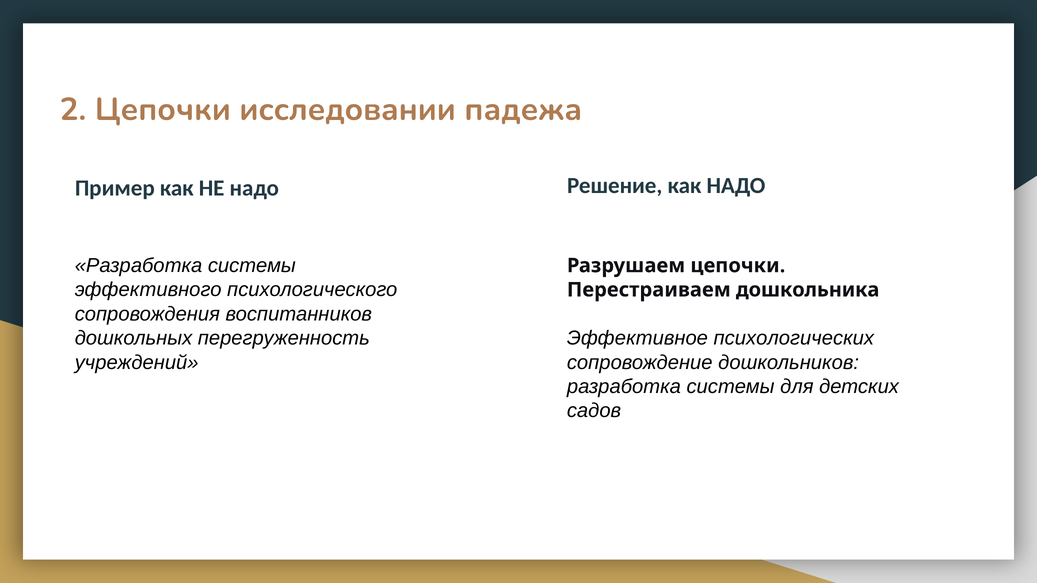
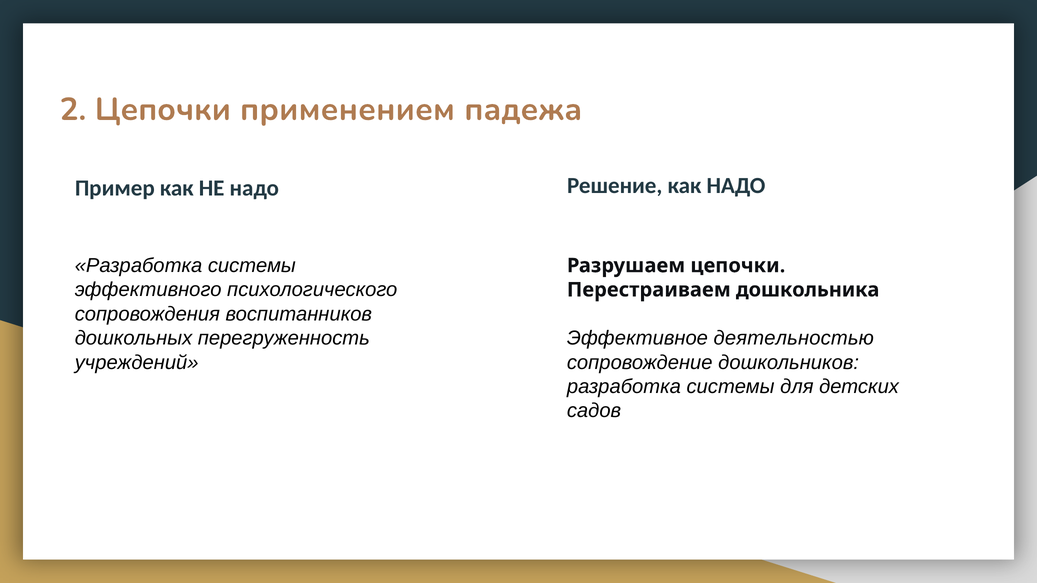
исследовании: исследовании -> применением
психологических: психологических -> деятельностью
